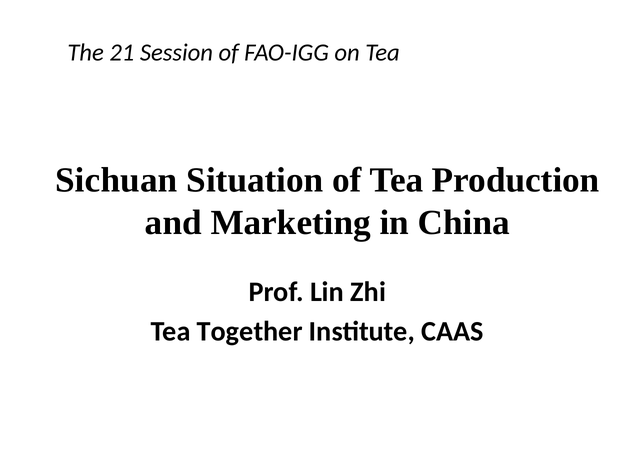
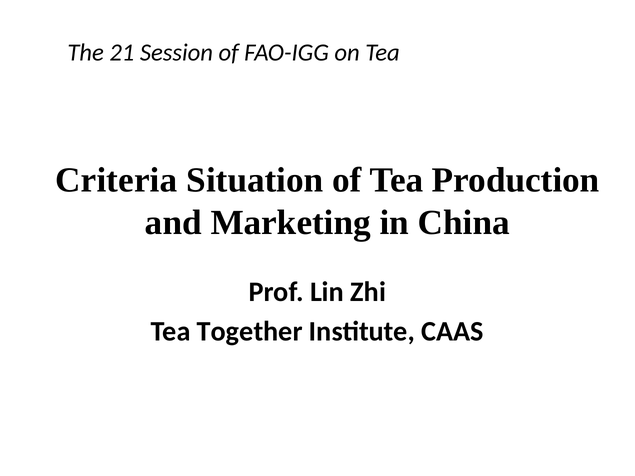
Sichuan: Sichuan -> Criteria
